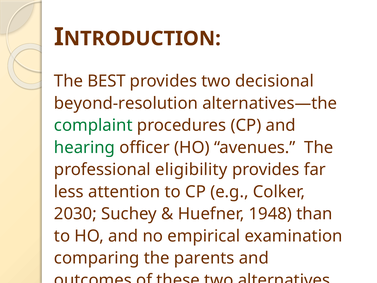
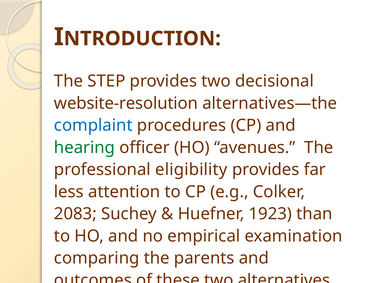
BEST: BEST -> STEP
beyond-resolution: beyond-resolution -> website-resolution
complaint colour: green -> blue
2030: 2030 -> 2083
1948: 1948 -> 1923
